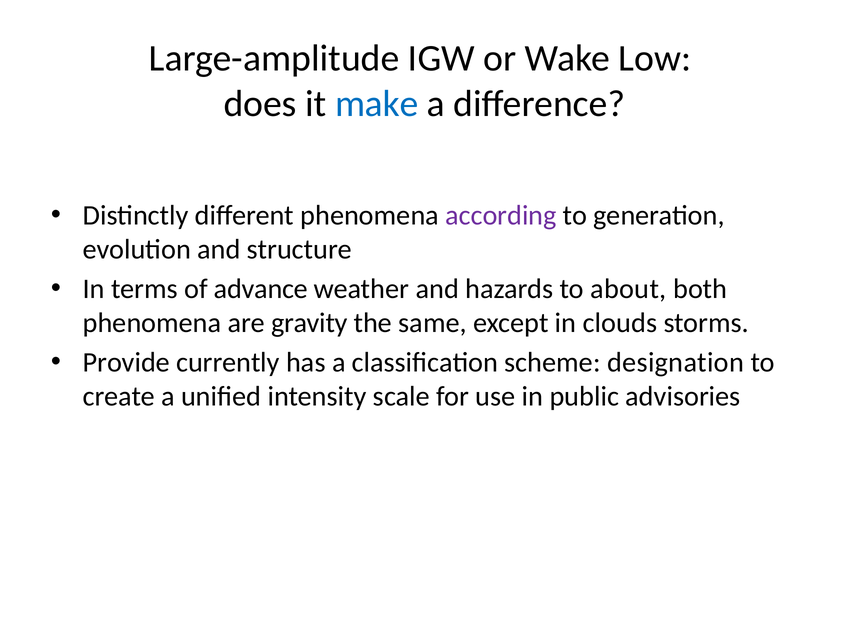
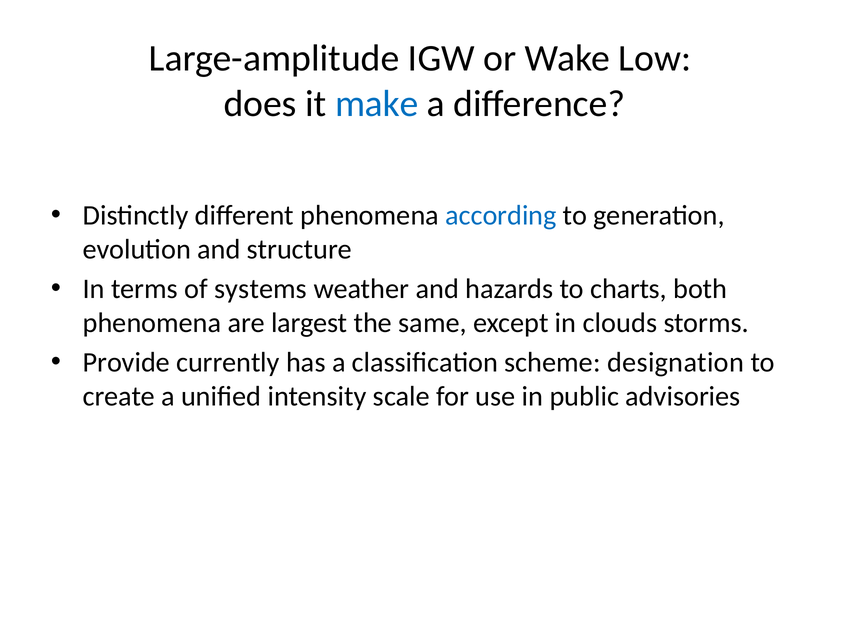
according colour: purple -> blue
advance: advance -> systems
about: about -> charts
gravity: gravity -> largest
